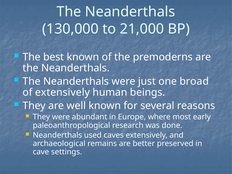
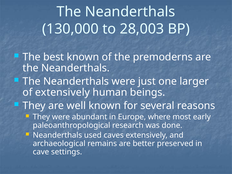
21,000: 21,000 -> 28,003
broad: broad -> larger
